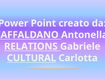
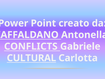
RELATIONS: RELATIONS -> CONFLICTS
